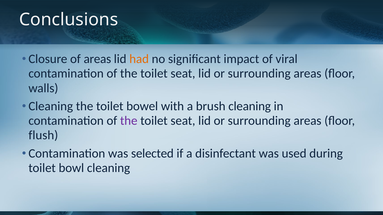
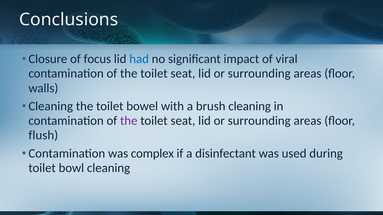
of areas: areas -> focus
had colour: orange -> blue
selected: selected -> complex
